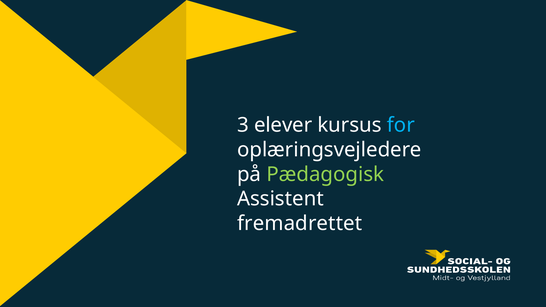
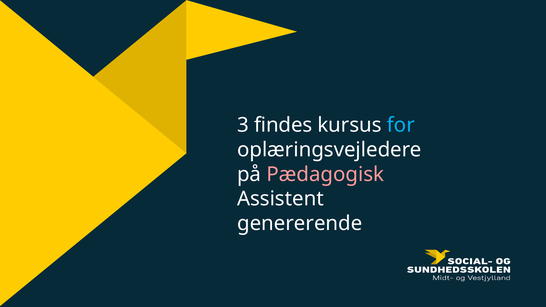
elever: elever -> findes
Pædagogisk colour: light green -> pink
fremadrettet: fremadrettet -> genererende
